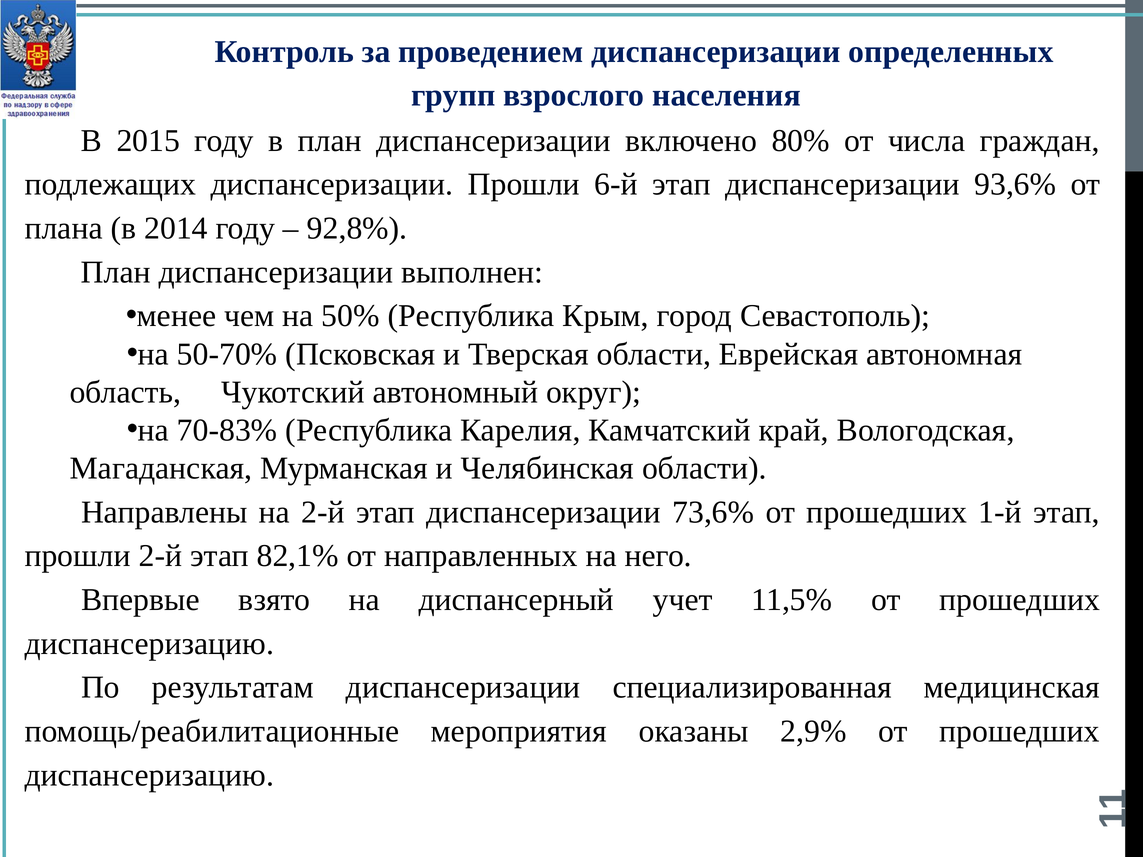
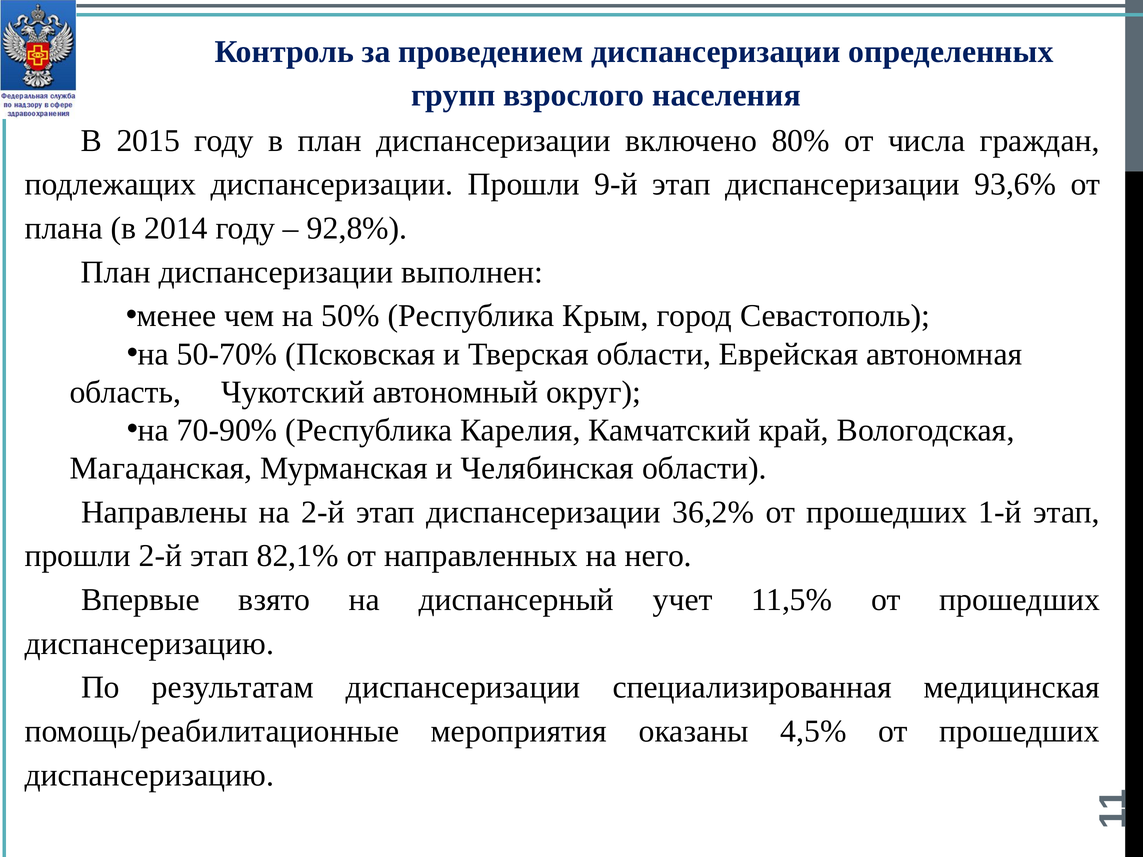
6-й: 6-й -> 9-й
70-83%: 70-83% -> 70-90%
73,6%: 73,6% -> 36,2%
2,9%: 2,9% -> 4,5%
